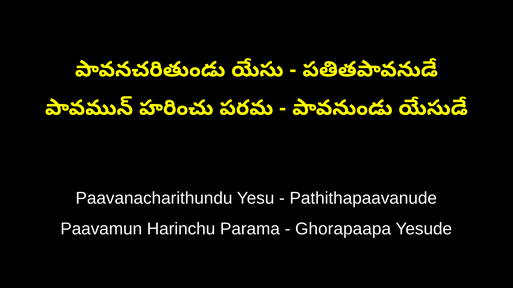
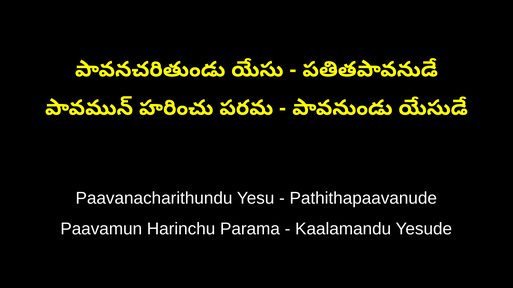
Ghorapaapa: Ghorapaapa -> Kaalamandu
